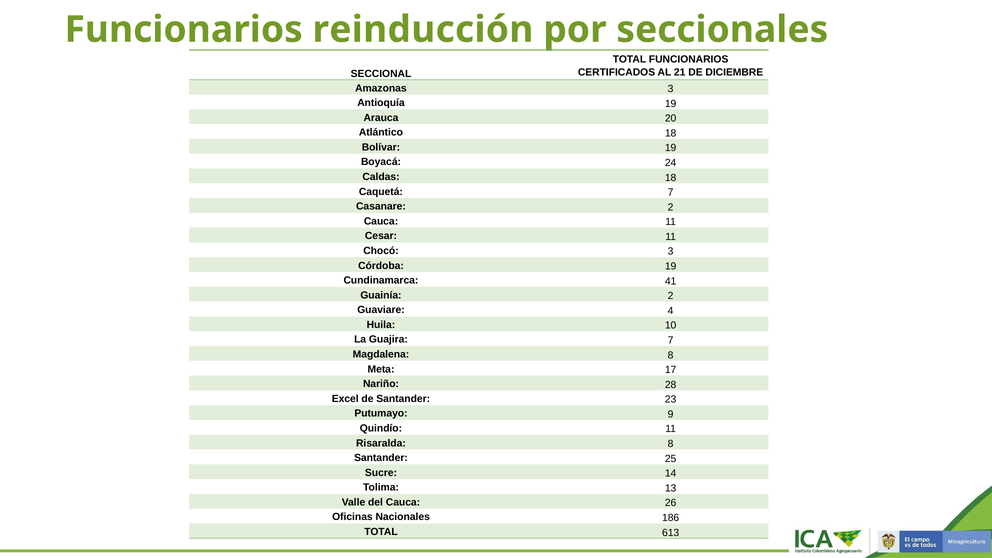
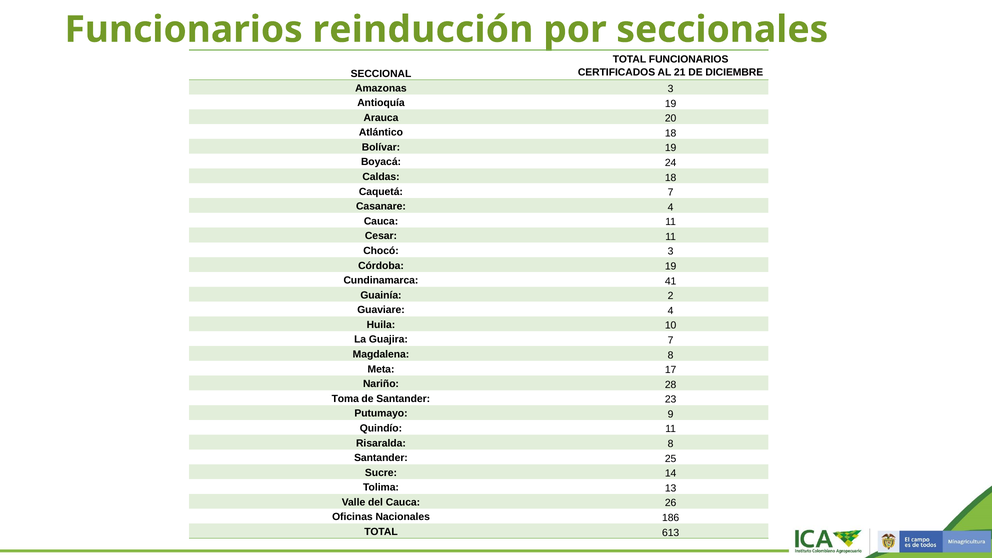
Casanare 2: 2 -> 4
Excel: Excel -> Toma
